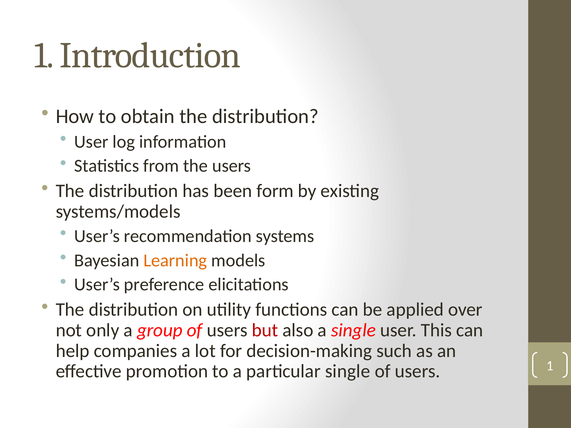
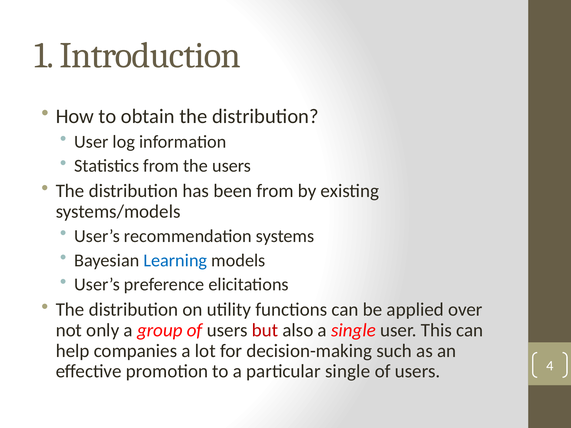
been form: form -> from
Learning colour: orange -> blue
users 1: 1 -> 4
